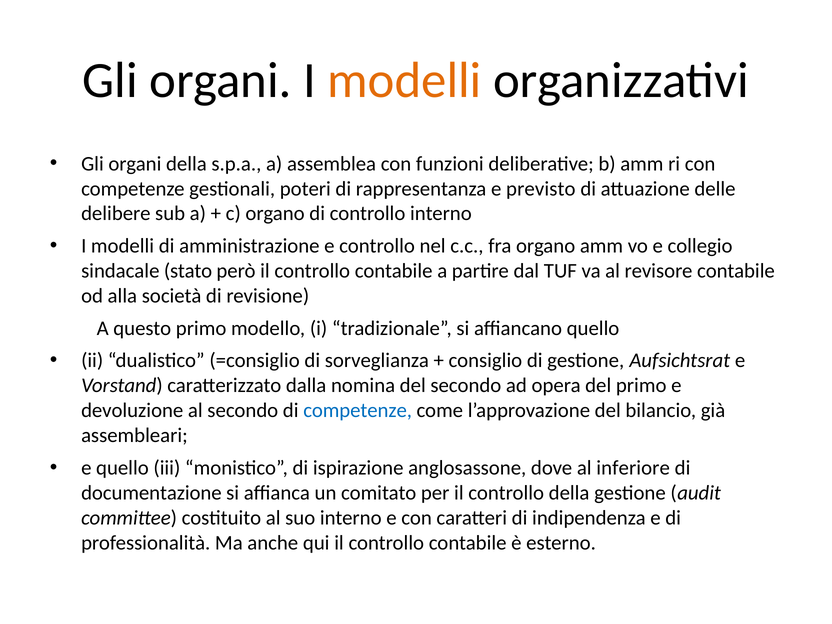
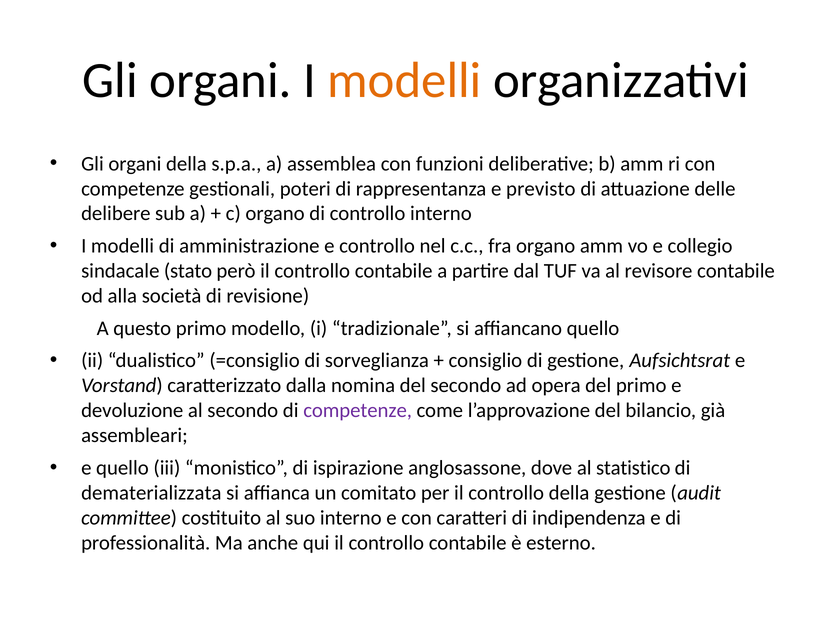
competenze at (358, 411) colour: blue -> purple
inferiore: inferiore -> statistico
documentazione: documentazione -> dematerializzata
